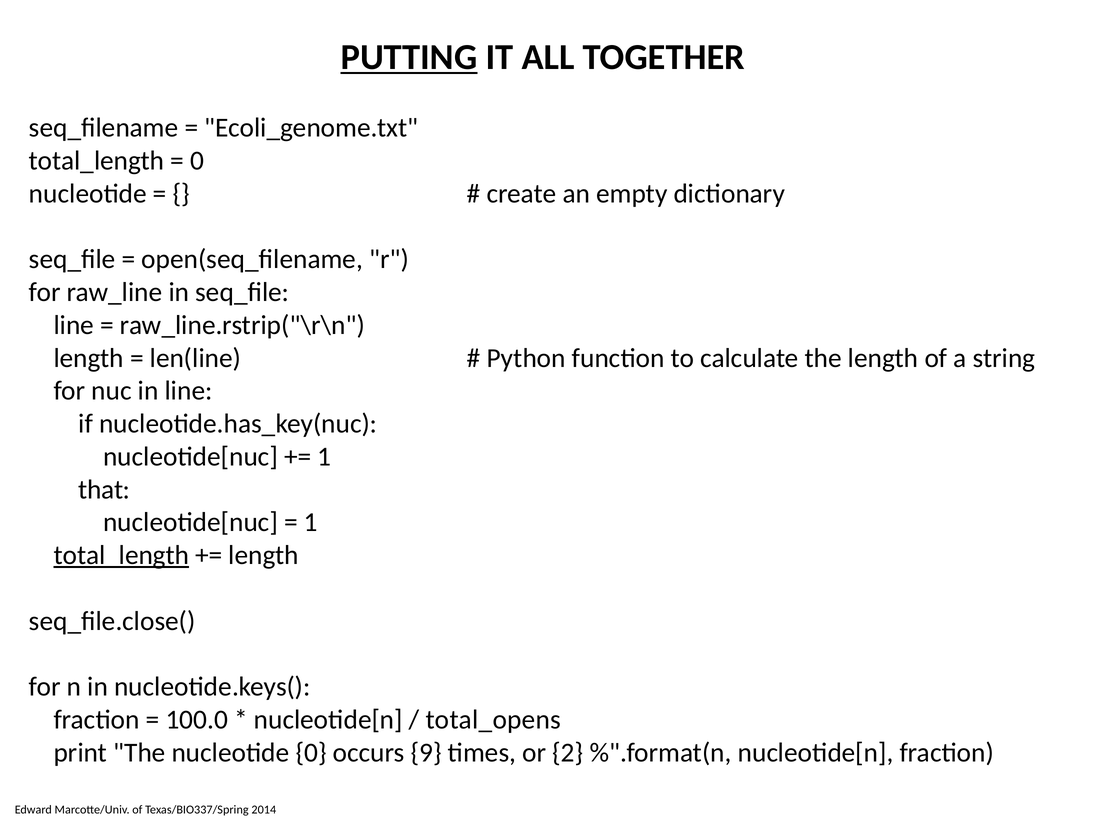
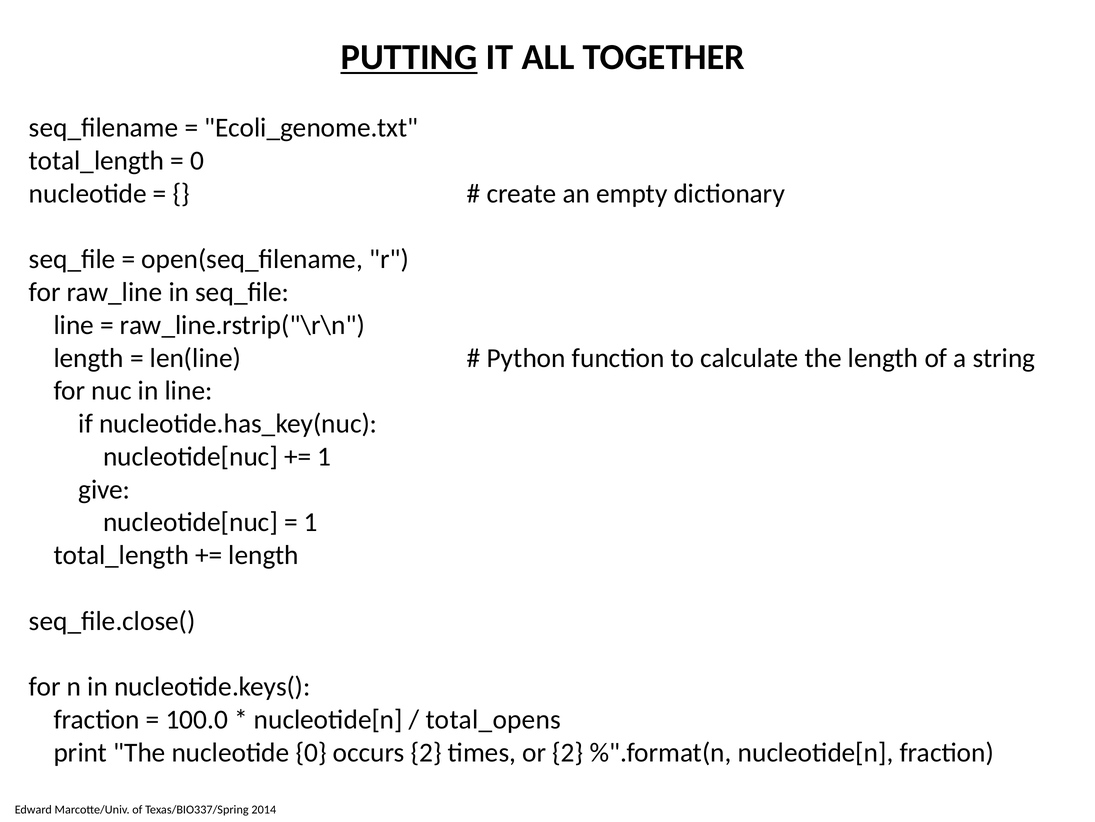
that: that -> give
total_length at (121, 555) underline: present -> none
occurs 9: 9 -> 2
